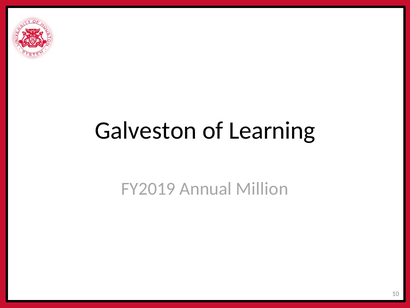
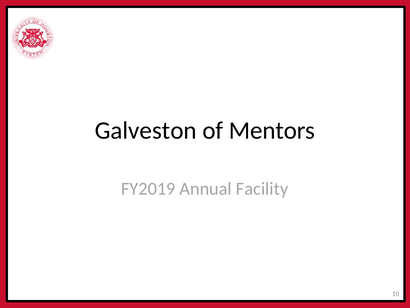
Learning: Learning -> Mentors
Million: Million -> Facility
